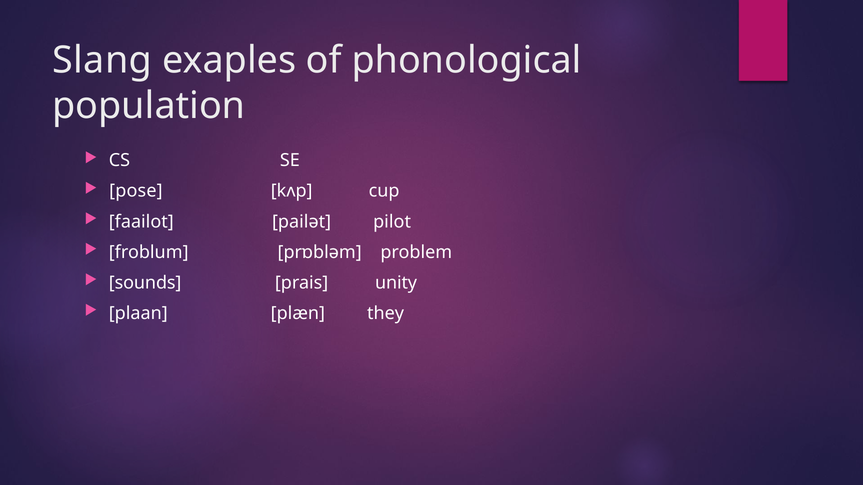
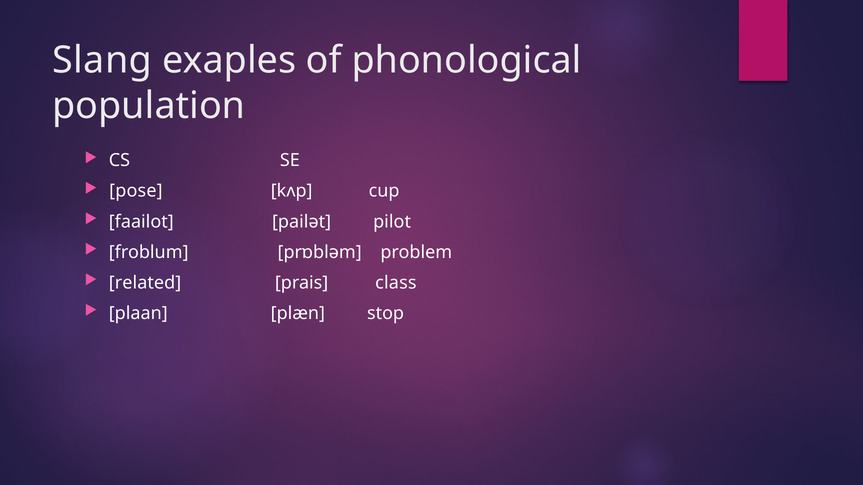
sounds: sounds -> related
unity: unity -> class
they: they -> stop
